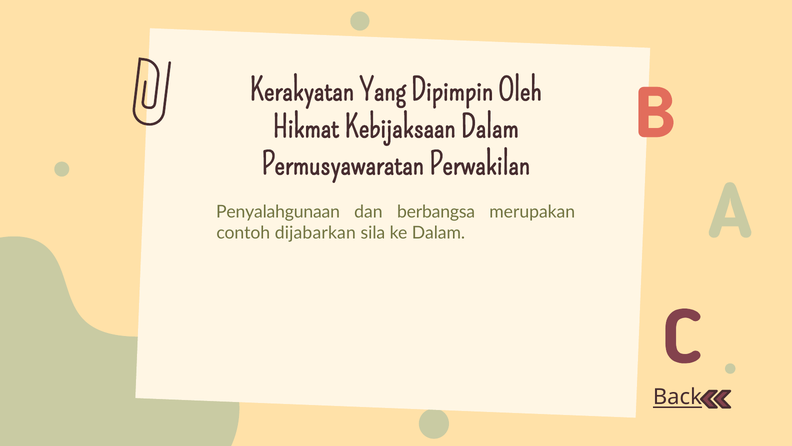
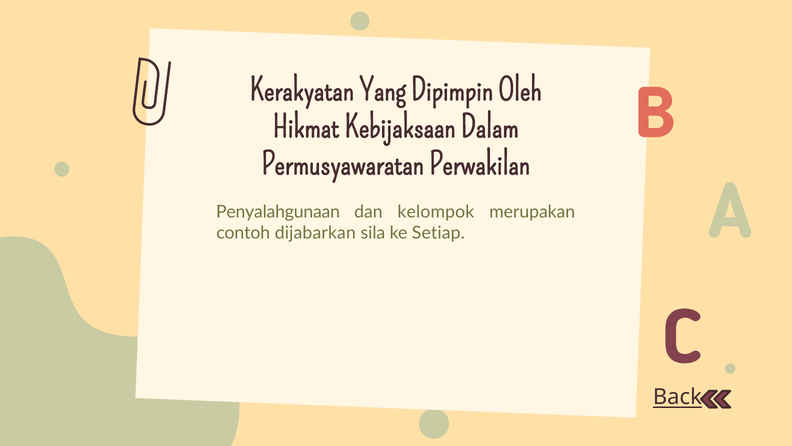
berbangsa: berbangsa -> kelompok
ke Dalam: Dalam -> Setiap
